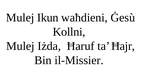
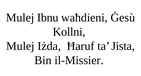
Ikun: Ikun -> Ibnu
Ħajr: Ħajr -> Jista
